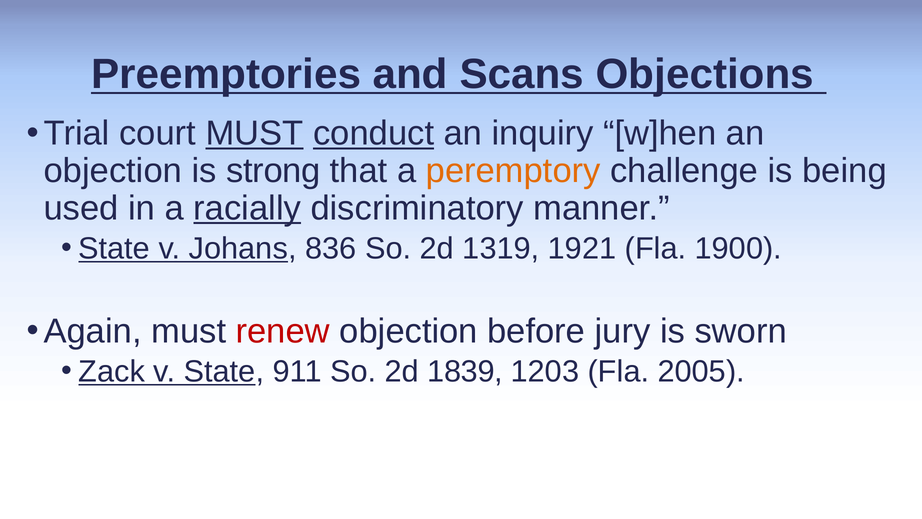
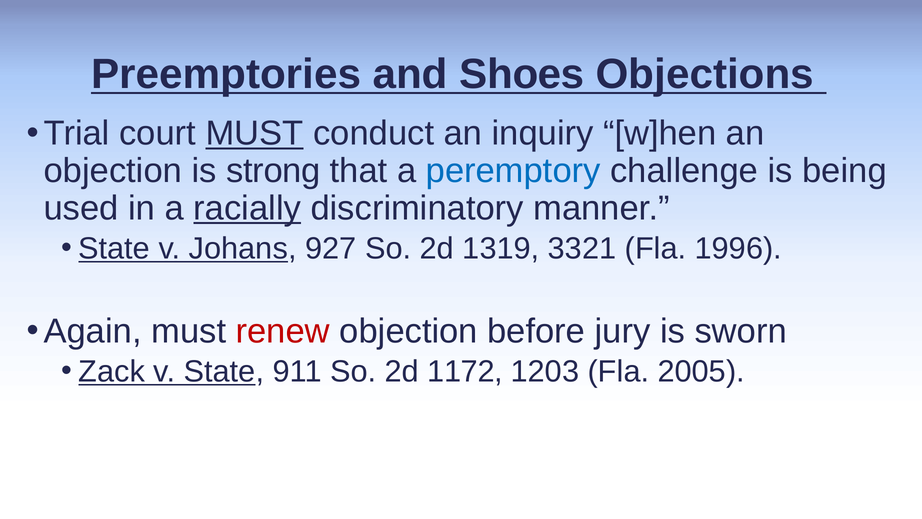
Scans: Scans -> Shoes
conduct underline: present -> none
peremptory colour: orange -> blue
836: 836 -> 927
1921: 1921 -> 3321
1900: 1900 -> 1996
1839: 1839 -> 1172
